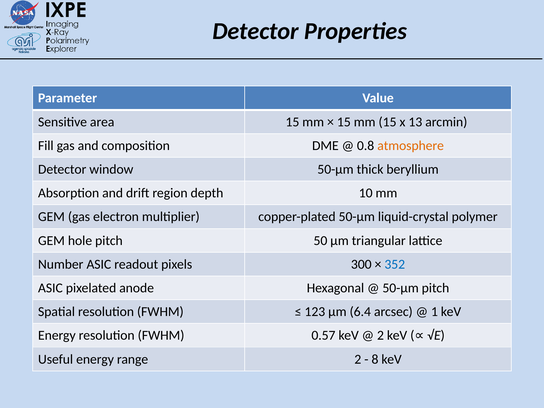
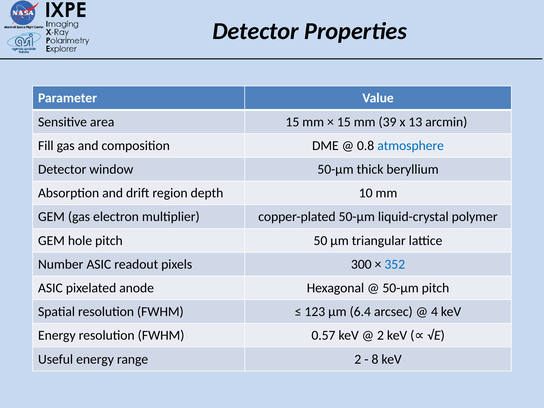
mm 15: 15 -> 39
atmosphere colour: orange -> blue
1: 1 -> 4
